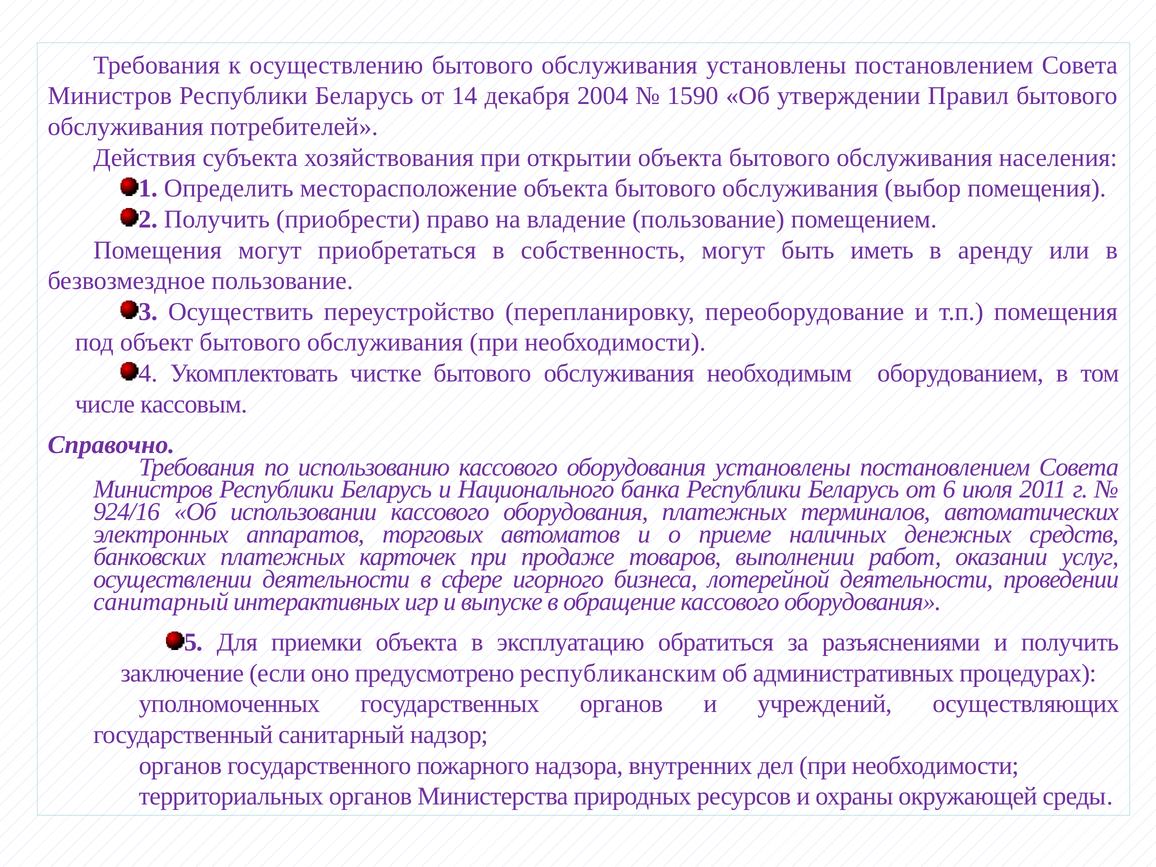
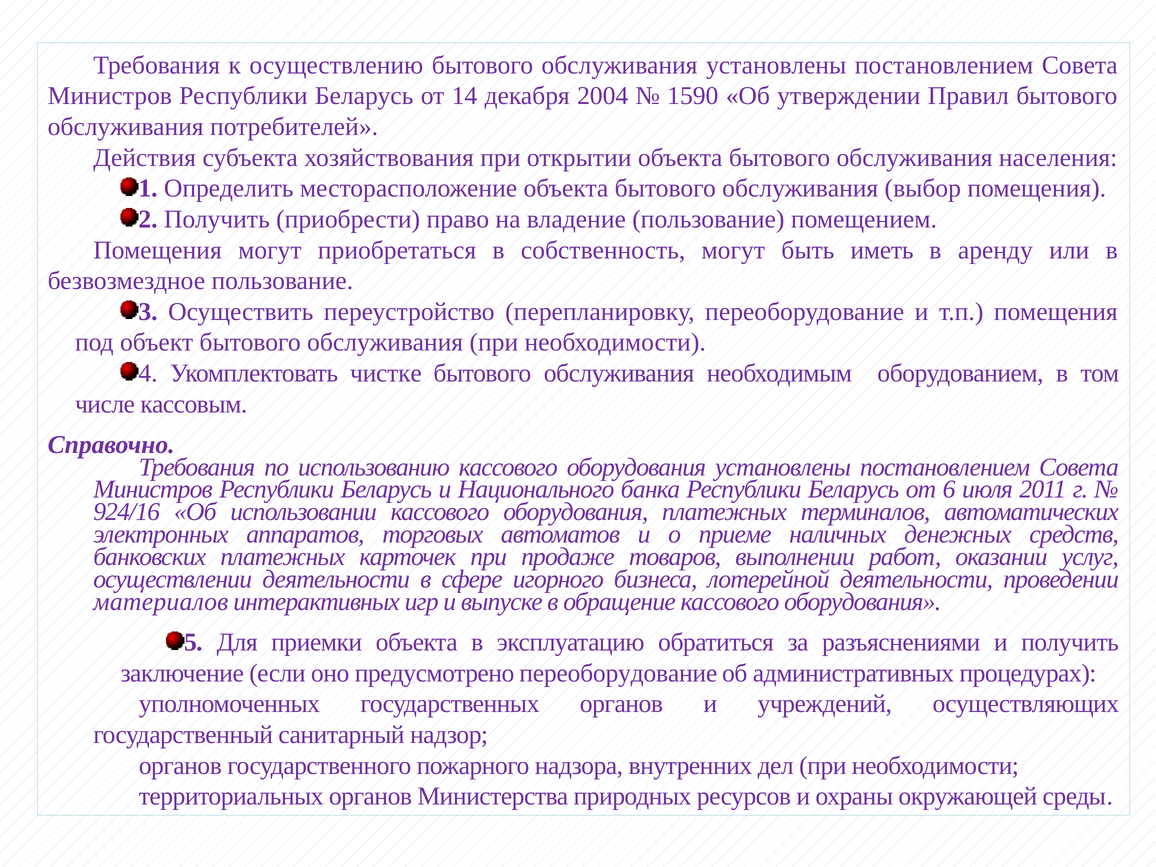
санитарный at (161, 602): санитарный -> материалов
предусмотрено республиканским: республиканским -> переоборудование
